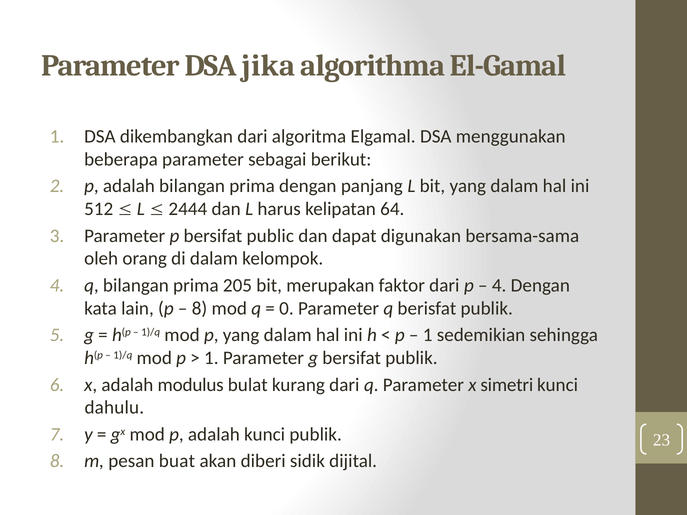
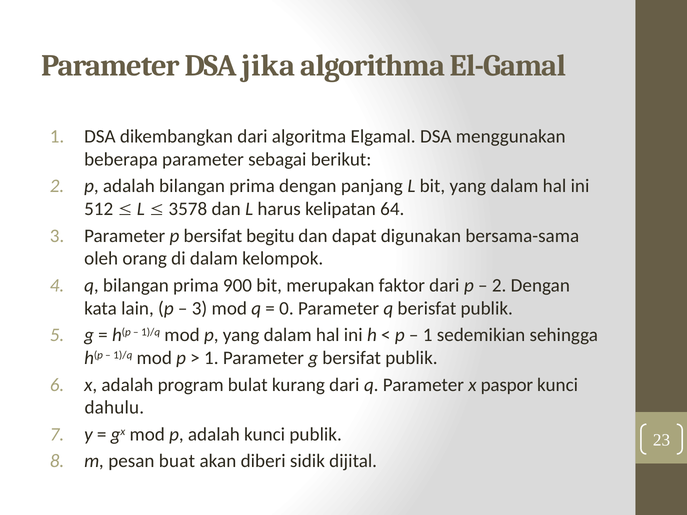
2444: 2444 -> 3578
public: public -> begitu
205: 205 -> 900
4 at (499, 286): 4 -> 2
8 at (200, 308): 8 -> 3
modulus: modulus -> program
simetri: simetri -> paspor
